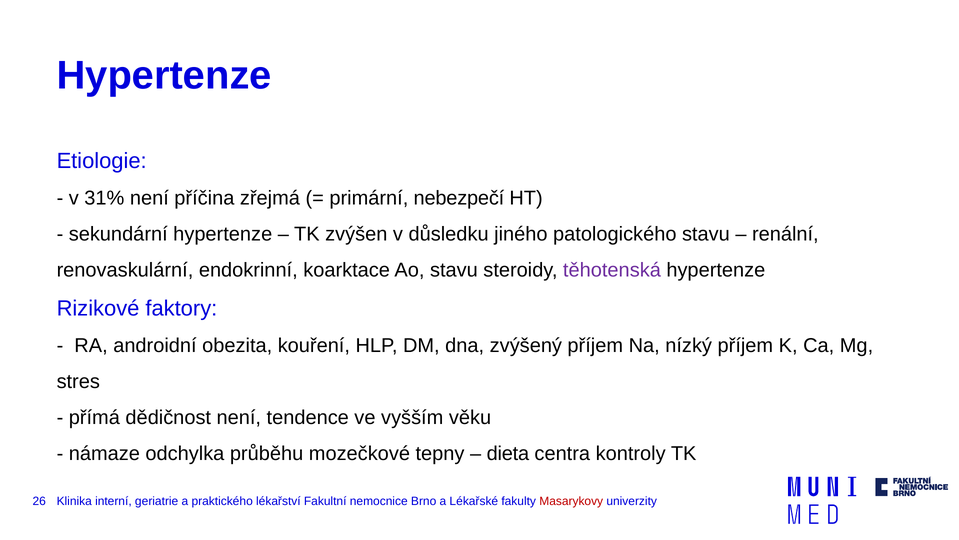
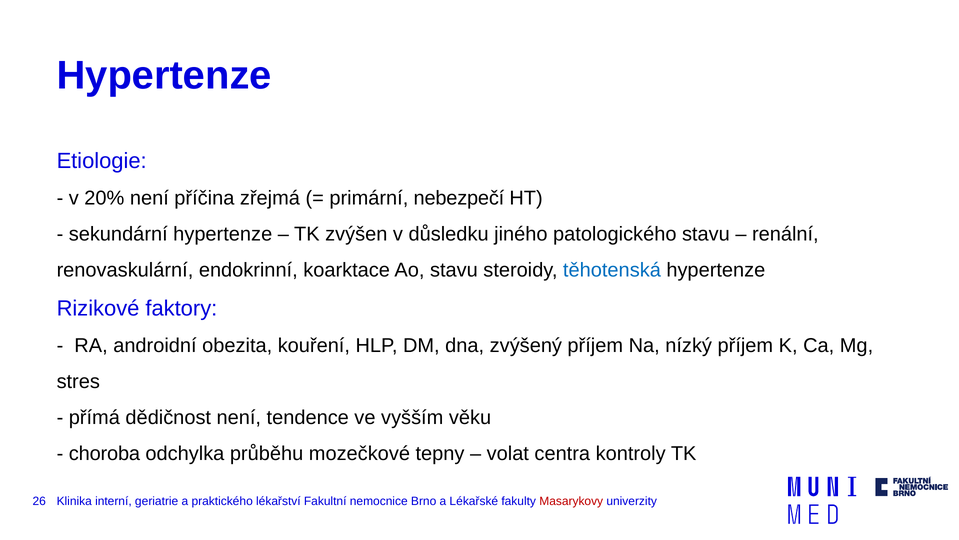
31%: 31% -> 20%
těhotenská colour: purple -> blue
námaze: námaze -> choroba
dieta: dieta -> volat
